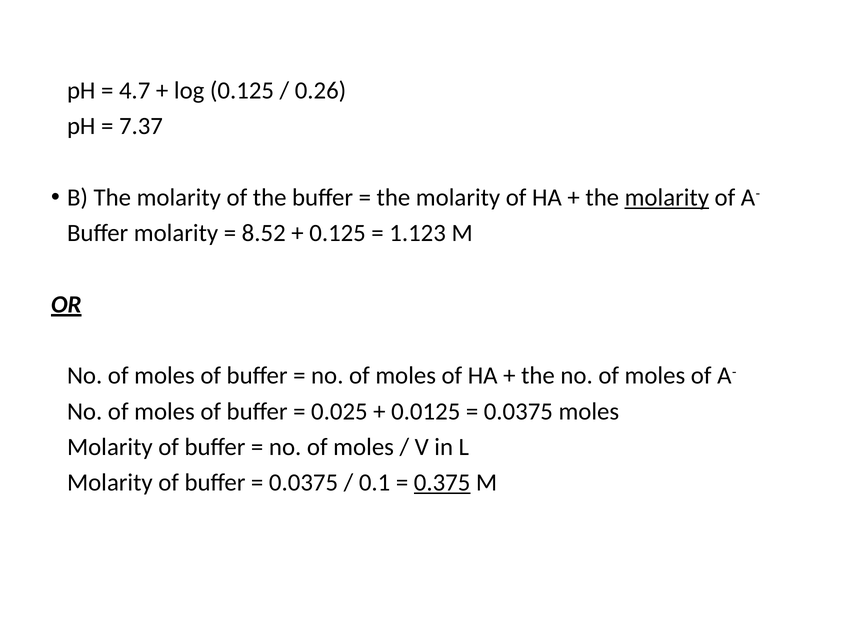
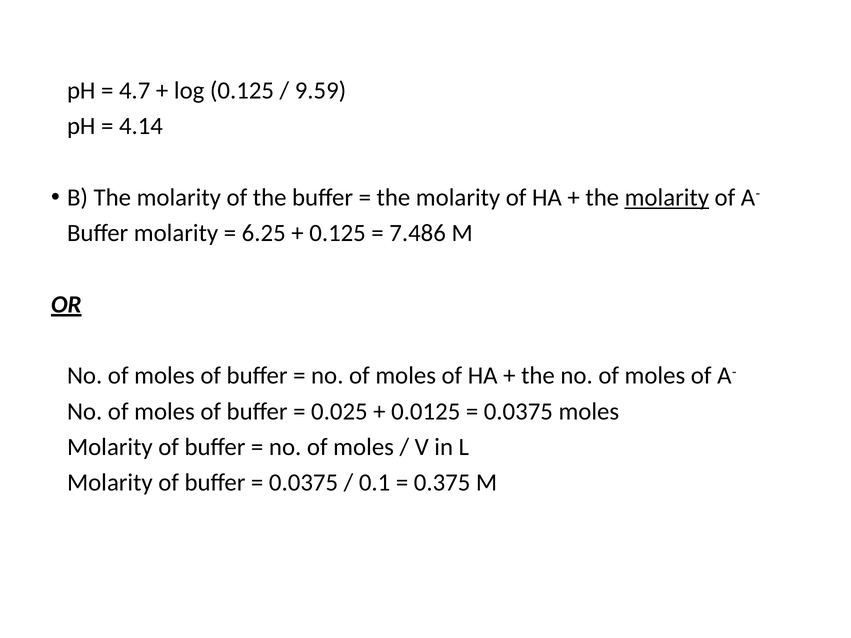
0.26: 0.26 -> 9.59
7.37: 7.37 -> 4.14
8.52: 8.52 -> 6.25
1.123: 1.123 -> 7.486
0.375 underline: present -> none
